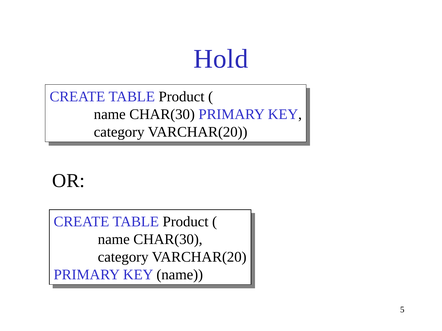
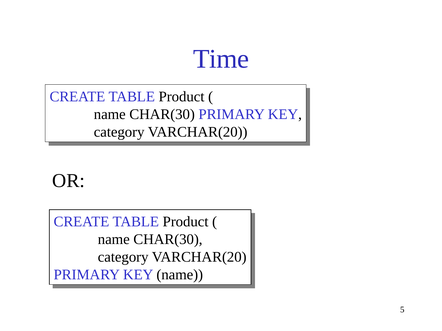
Hold: Hold -> Time
